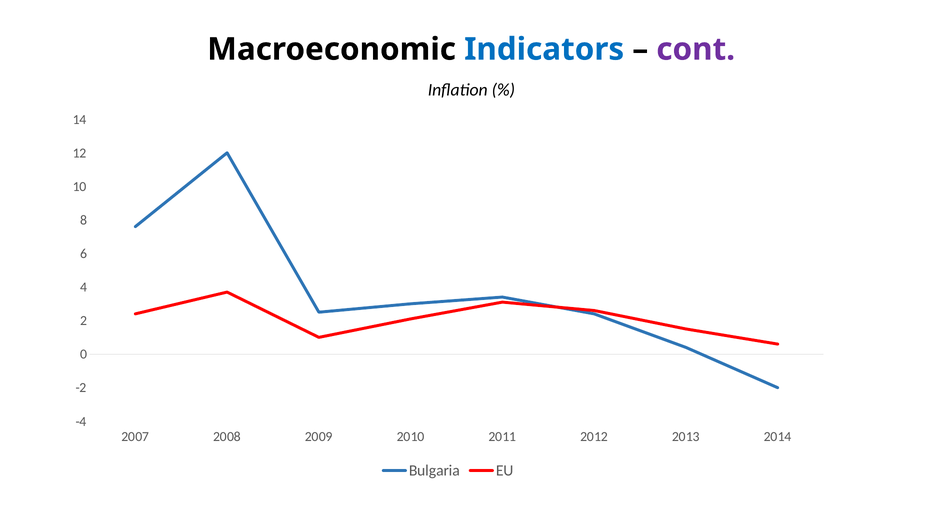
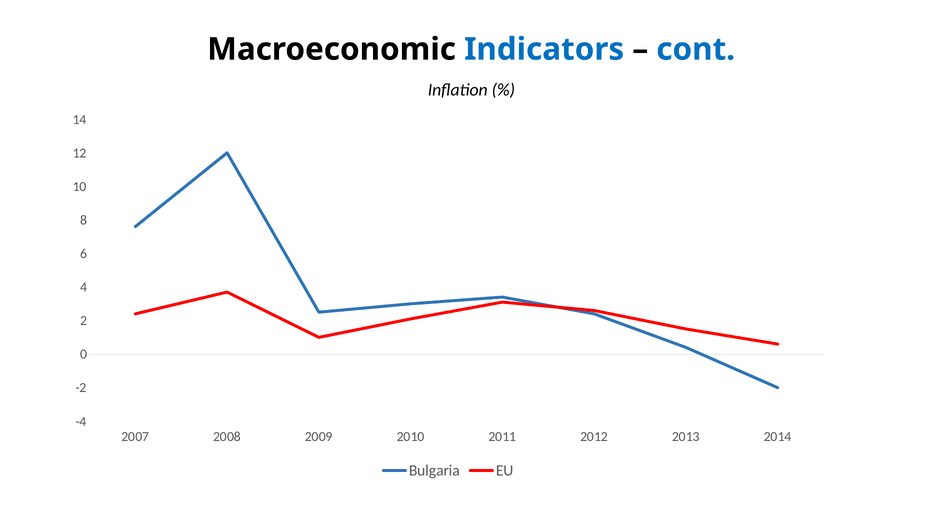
cont colour: purple -> blue
